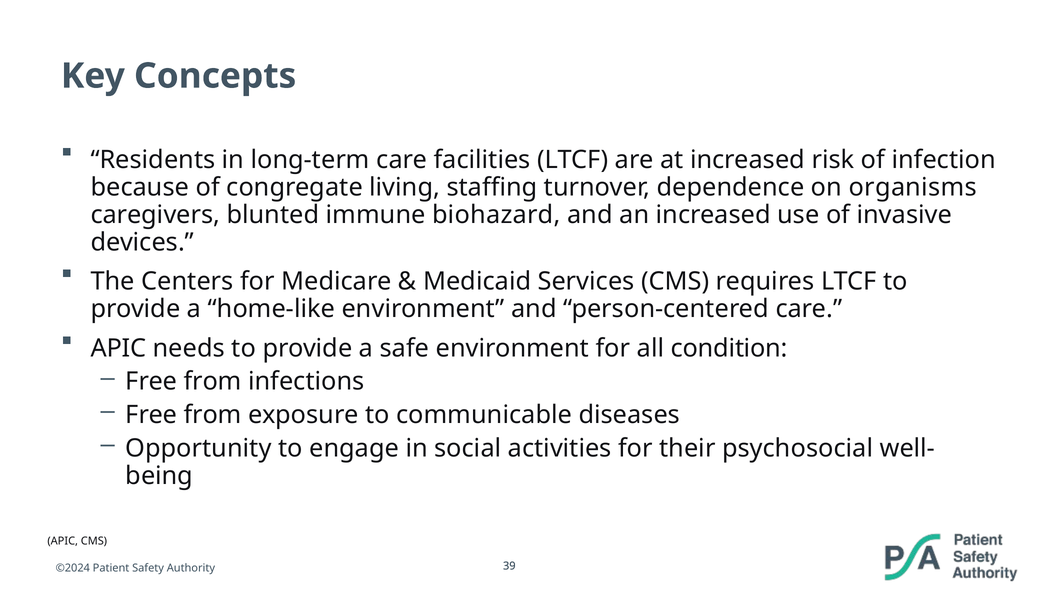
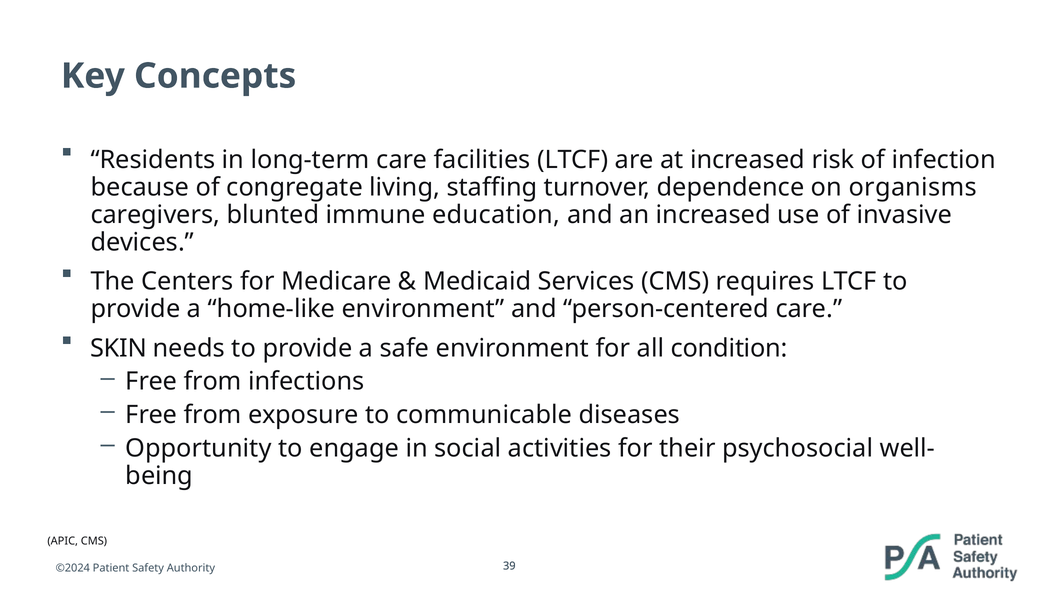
biohazard: biohazard -> education
APIC at (119, 348): APIC -> SKIN
